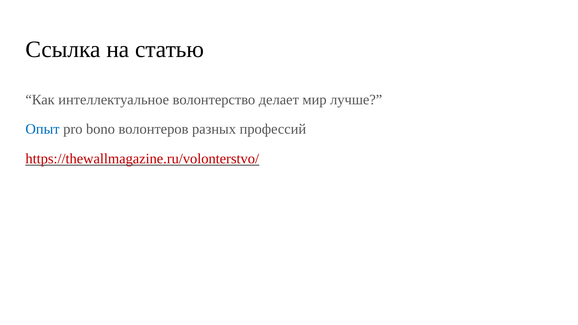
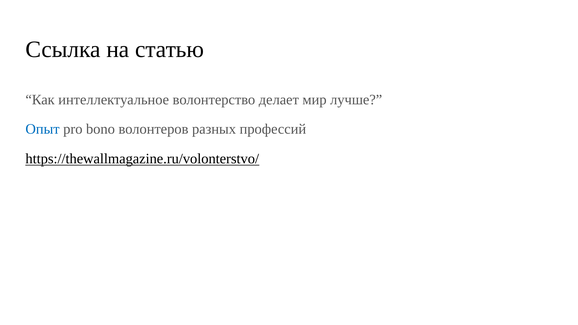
https://thewallmagazine.ru/volonterstvo/ colour: red -> black
